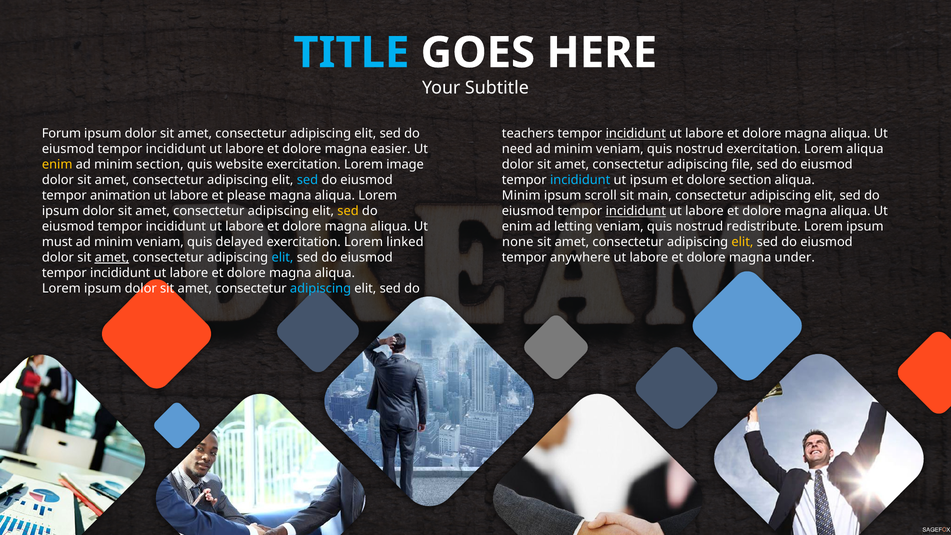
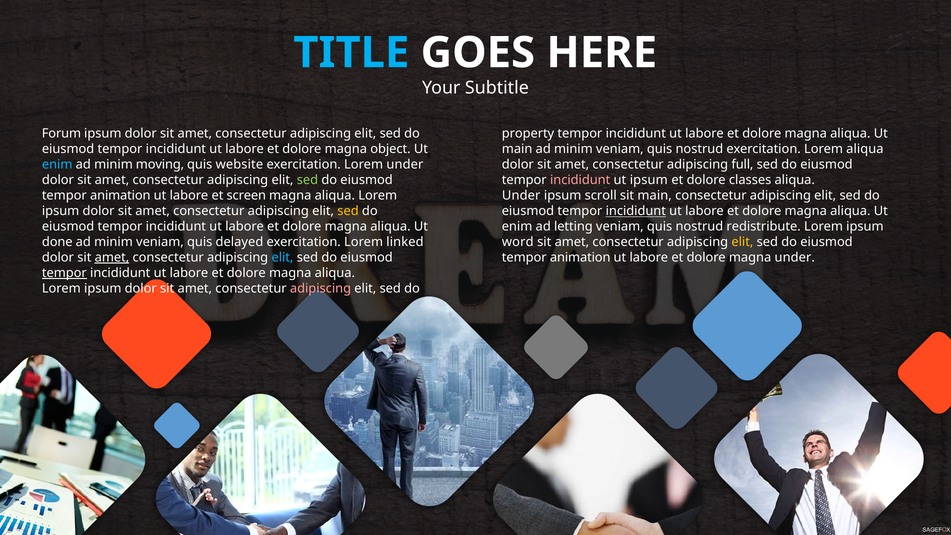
teachers: teachers -> property
incididunt at (636, 134) underline: present -> none
easier: easier -> object
need at (517, 149): need -> main
enim at (57, 165) colour: yellow -> light blue
minim section: section -> moving
Lorem image: image -> under
file: file -> full
sed at (307, 180) colour: light blue -> light green
incididunt at (580, 180) colour: light blue -> pink
dolore section: section -> classes
please: please -> screen
Minim at (521, 196): Minim -> Under
must: must -> done
none: none -> word
anywhere at (580, 257): anywhere -> animation
tempor at (64, 273) underline: none -> present
adipiscing at (320, 288) colour: light blue -> pink
